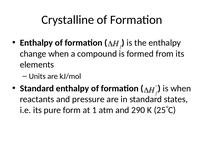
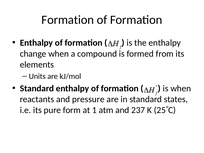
Crystalline at (68, 20): Crystalline -> Formation
290: 290 -> 237
